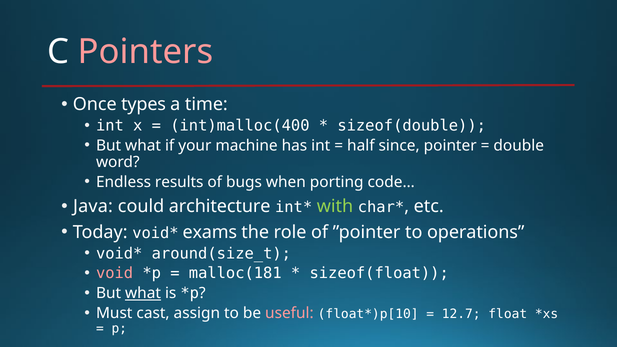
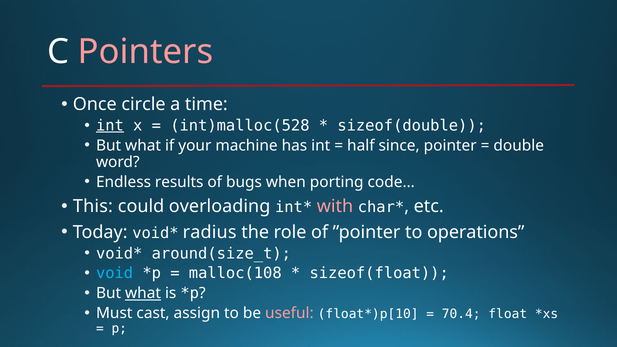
types: types -> circle
int at (110, 126) underline: none -> present
int)malloc(400: int)malloc(400 -> int)malloc(528
Java: Java -> This
architecture: architecture -> overloading
with colour: light green -> pink
exams: exams -> radius
void colour: pink -> light blue
malloc(181: malloc(181 -> malloc(108
12.7: 12.7 -> 70.4
